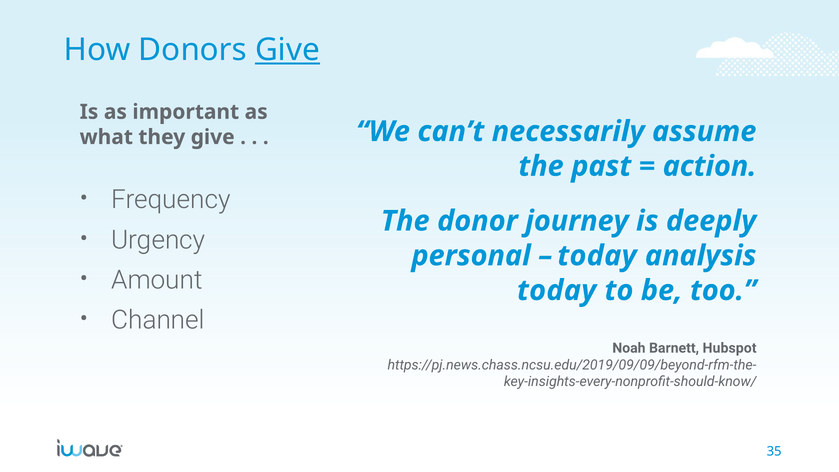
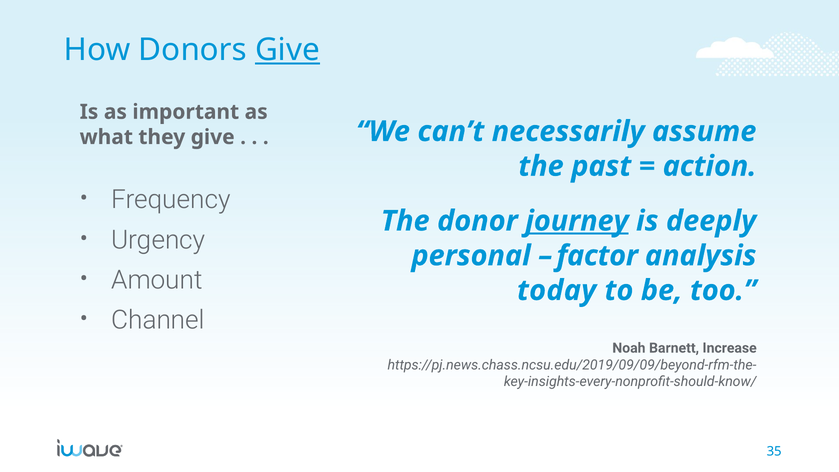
journey underline: none -> present
today at (597, 256): today -> factor
Hubspot: Hubspot -> Increase
